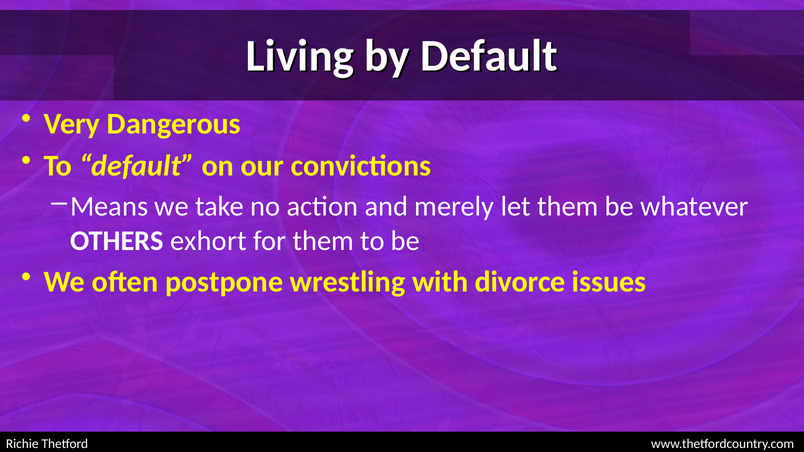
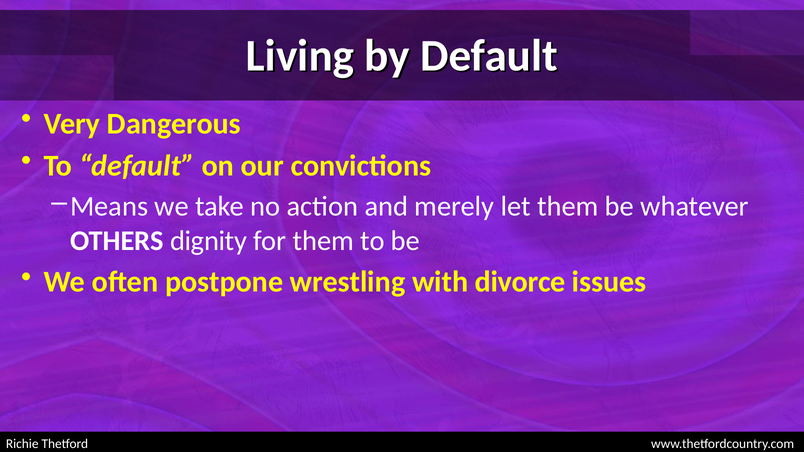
exhort: exhort -> dignity
